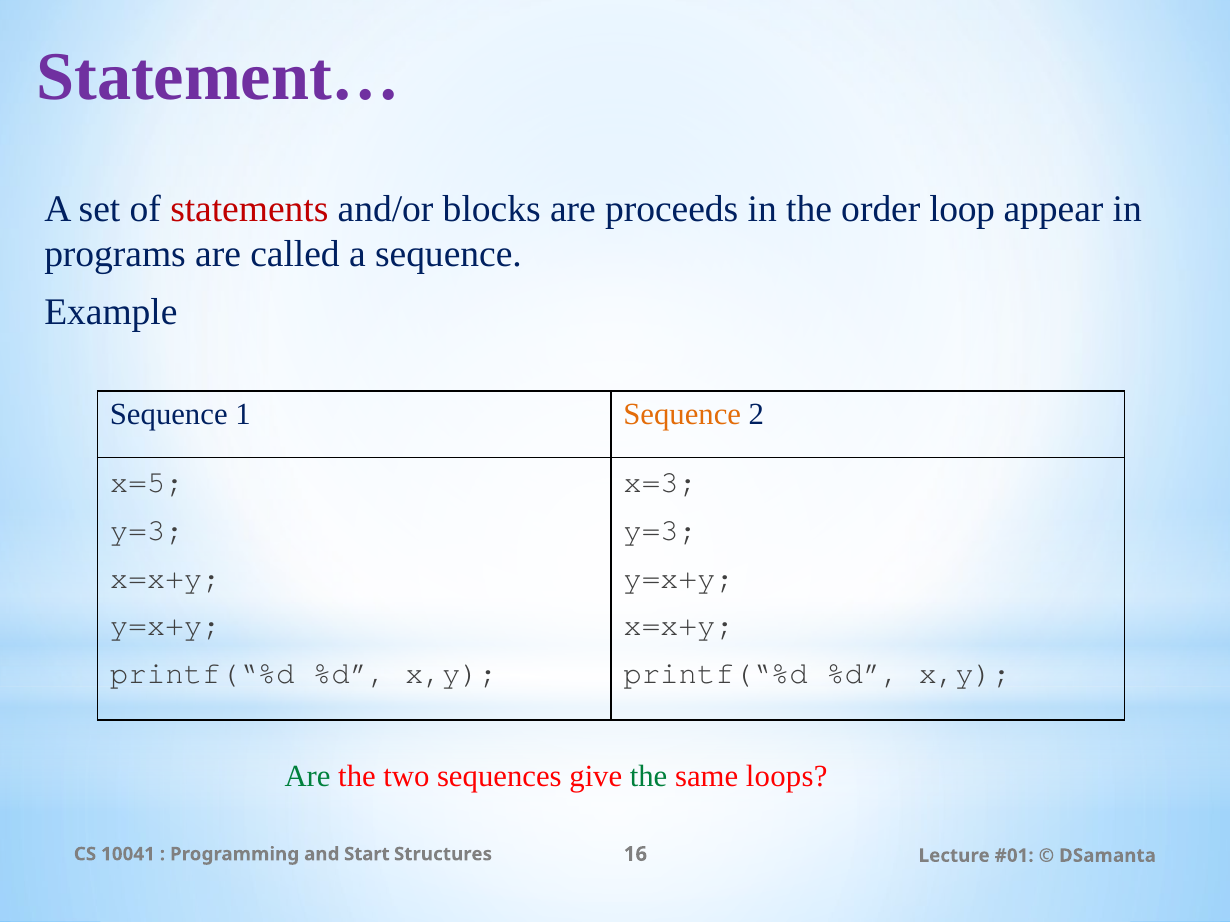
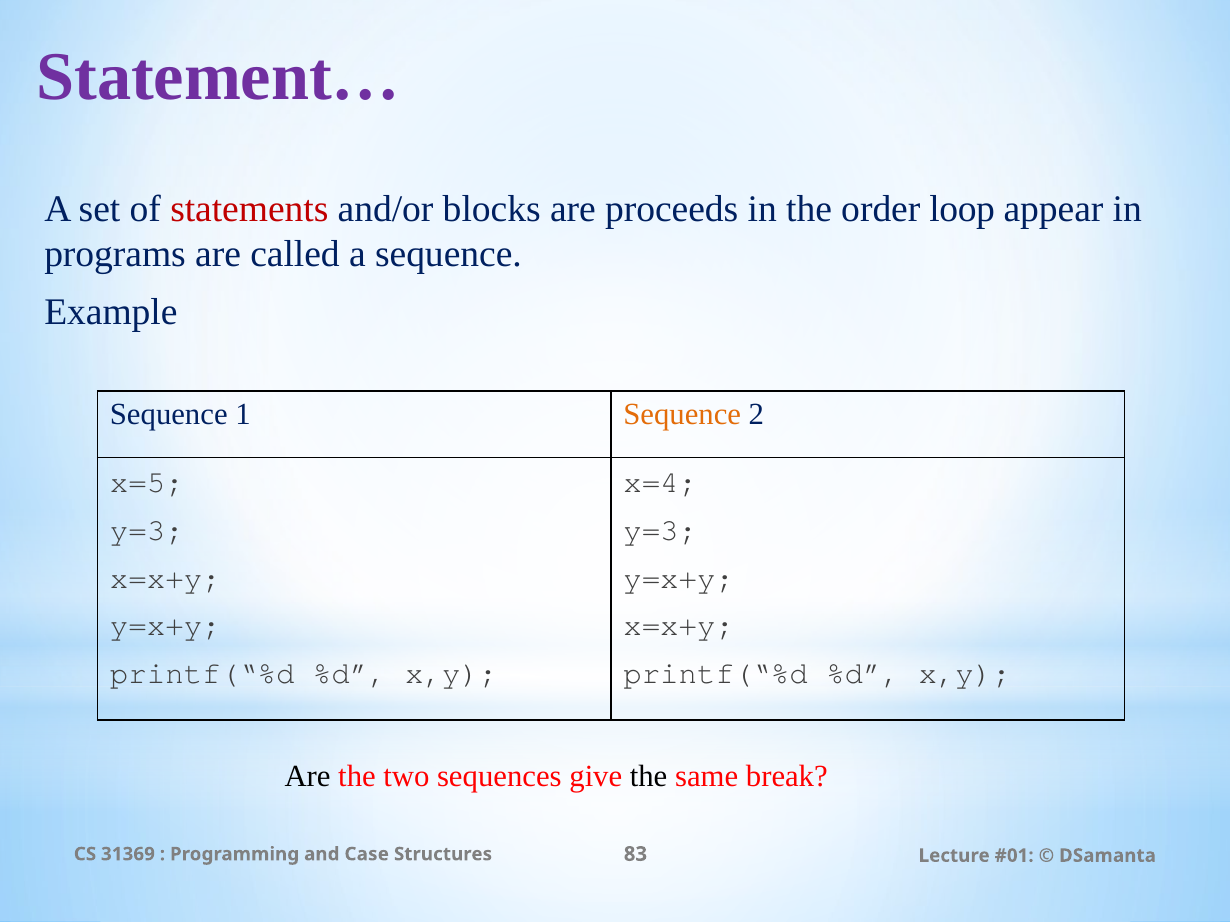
x=3: x=3 -> x=4
Are at (308, 777) colour: green -> black
the at (649, 777) colour: green -> black
loops: loops -> break
10041: 10041 -> 31369
Start: Start -> Case
16: 16 -> 83
